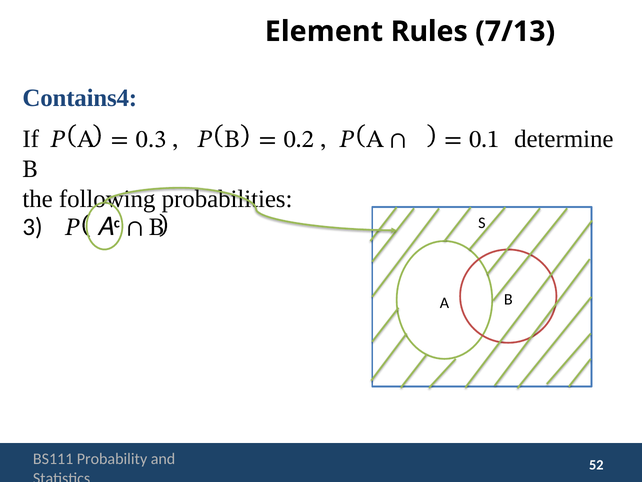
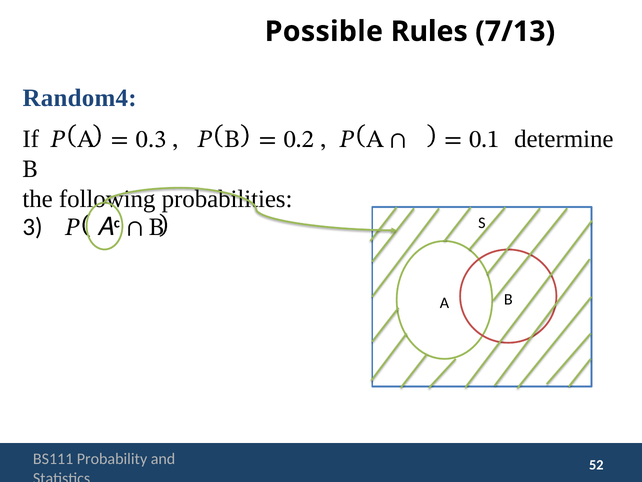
Element: Element -> Possible
Contains4: Contains4 -> Random4
